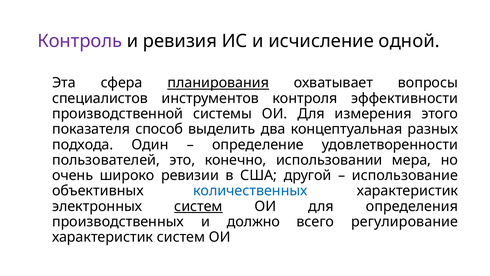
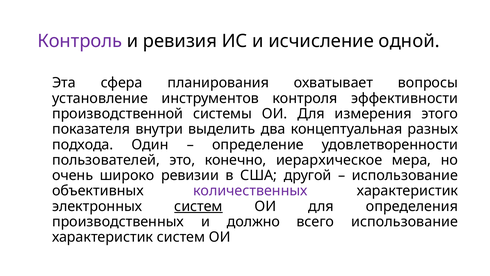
планирования underline: present -> none
специалистов: специалистов -> установление
способ: способ -> внутри
использовании: использовании -> иерархическое
количественных colour: blue -> purple
всего регулирование: регулирование -> использование
